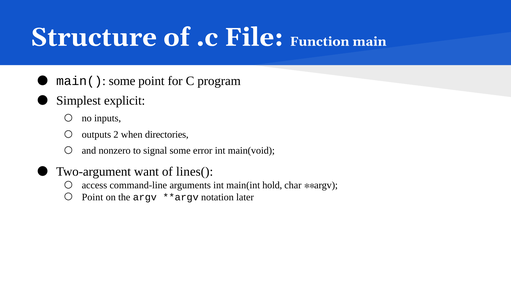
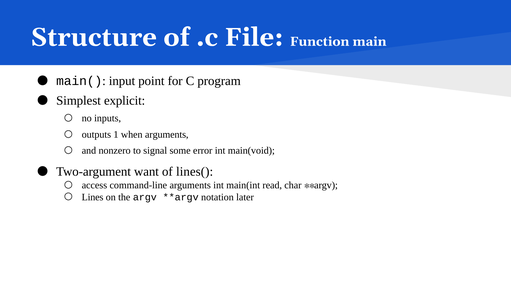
main( some: some -> input
2: 2 -> 1
when directories: directories -> arguments
hold: hold -> read
Point at (92, 197): Point -> Lines
